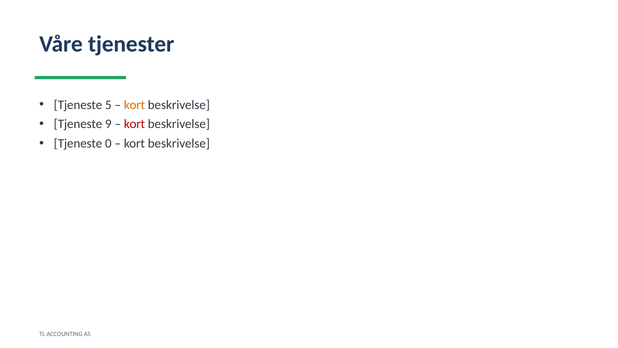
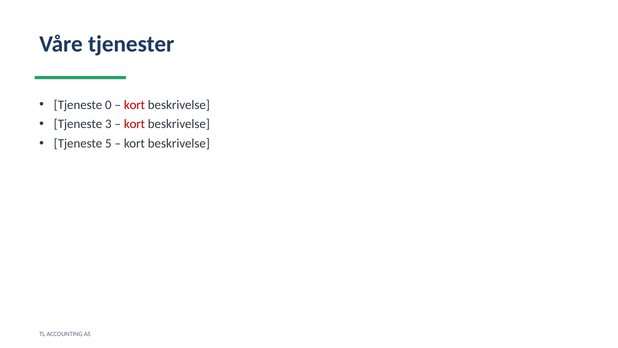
5: 5 -> 0
kort at (134, 105) colour: orange -> red
9: 9 -> 3
0: 0 -> 5
